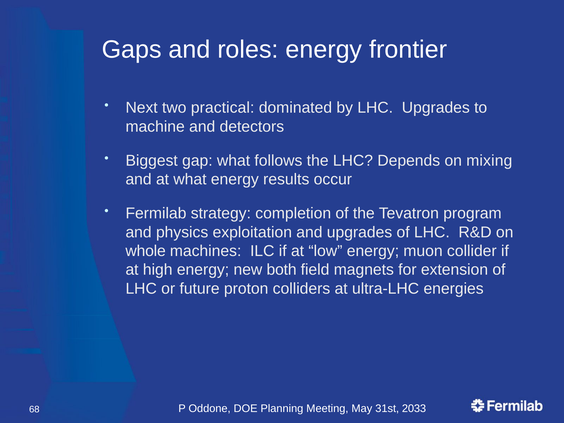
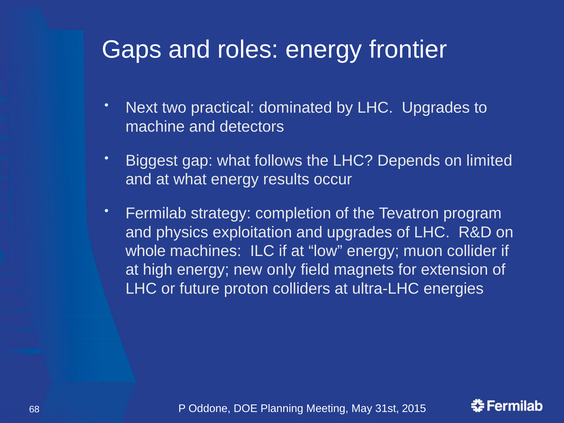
mixing: mixing -> limited
both: both -> only
2033: 2033 -> 2015
